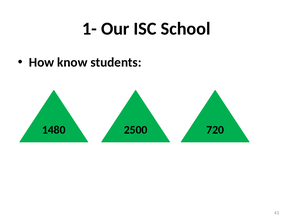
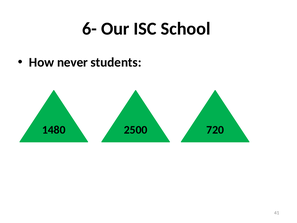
1-: 1- -> 6-
know: know -> never
